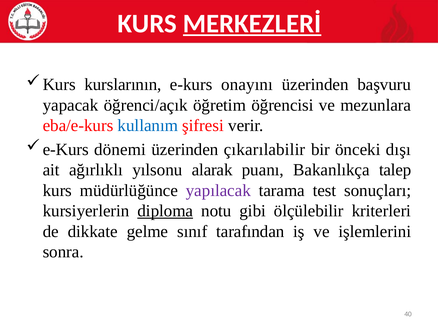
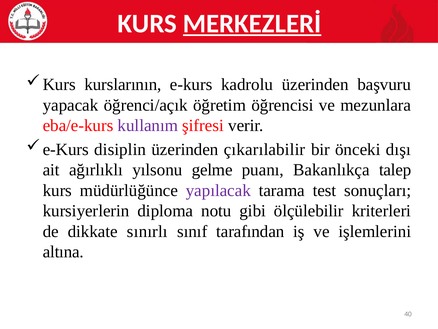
onayını: onayını -> kadrolu
kullanım colour: blue -> purple
dönemi: dönemi -> disiplin
alarak: alarak -> gelme
diploma underline: present -> none
gelme: gelme -> sınırlı
sonra: sonra -> altına
